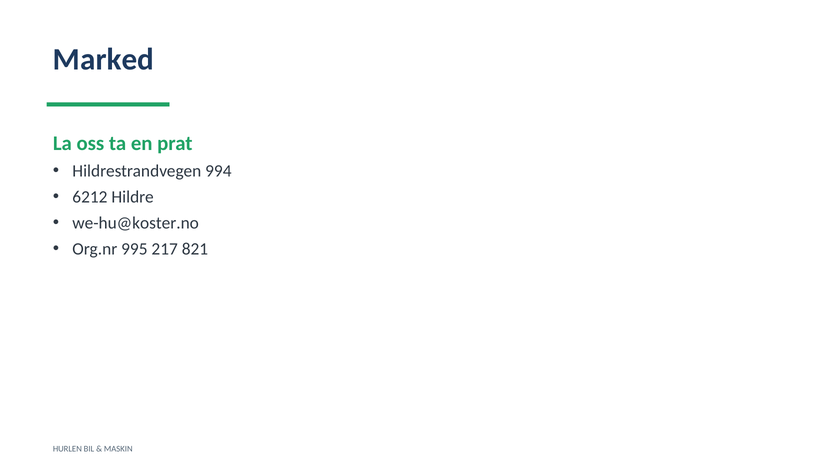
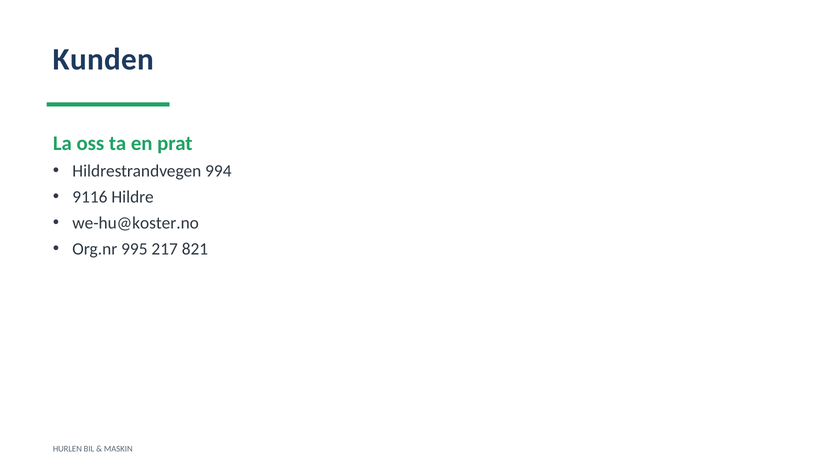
Marked: Marked -> Kunden
6212: 6212 -> 9116
